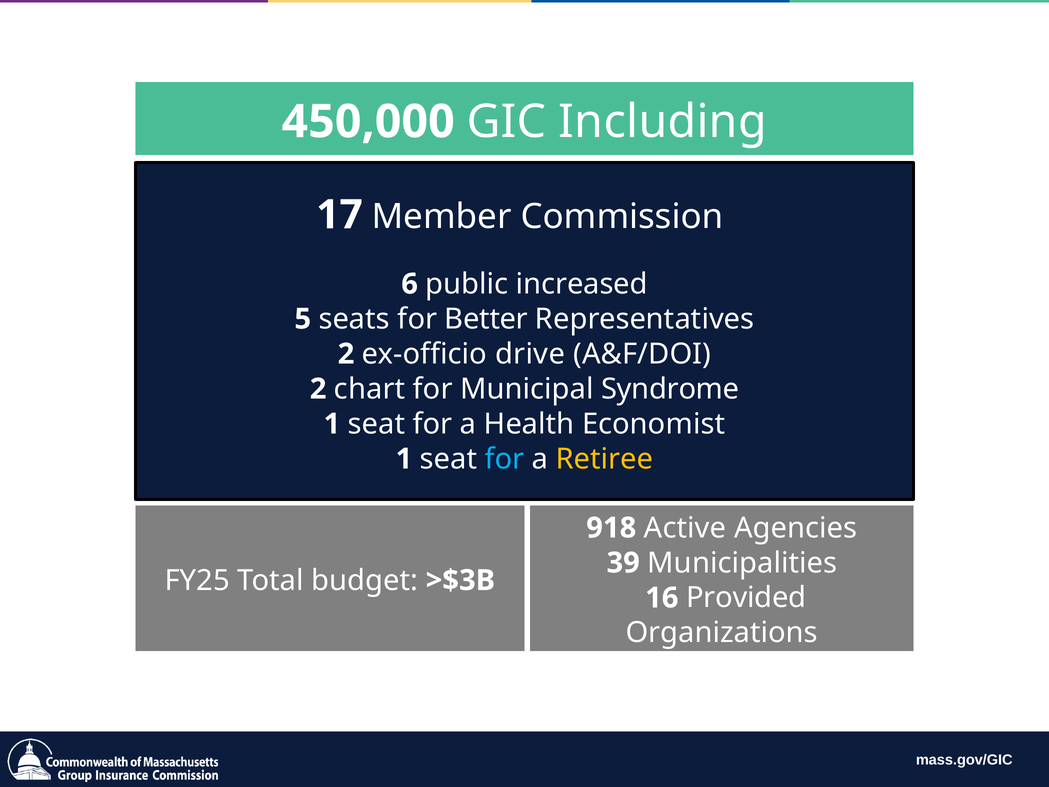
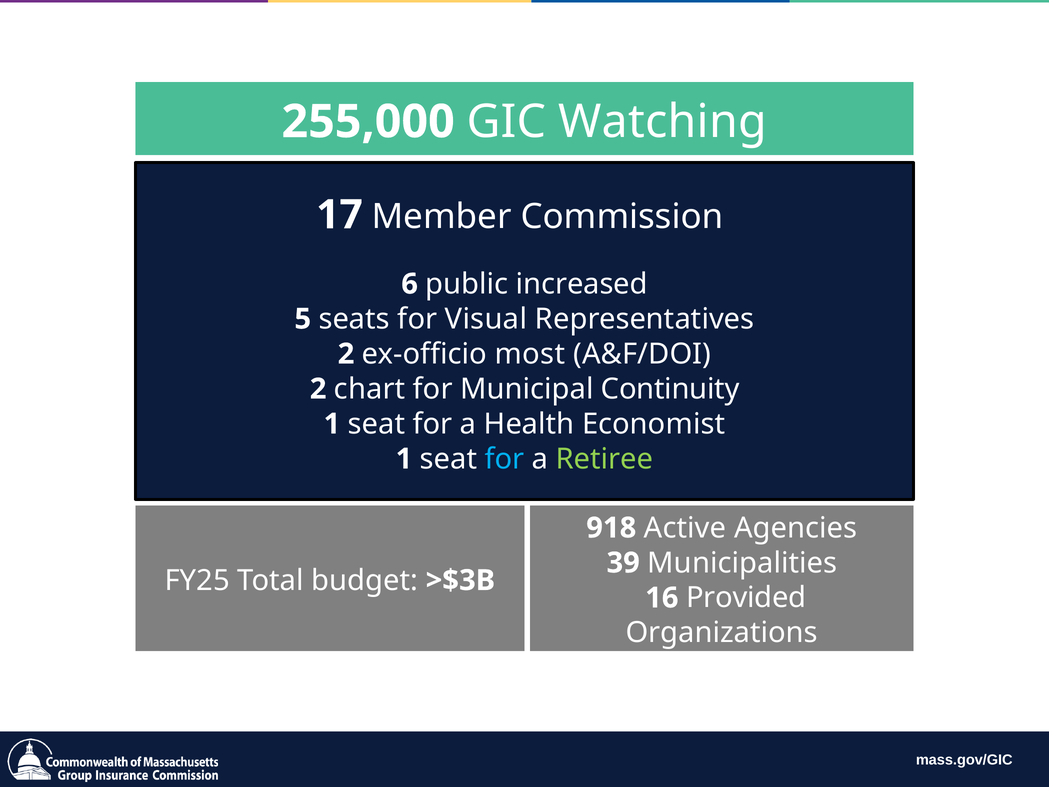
450,000: 450,000 -> 255,000
Including: Including -> Watching
Better: Better -> Visual
drive: drive -> most
Syndrome: Syndrome -> Continuity
Retiree colour: yellow -> light green
